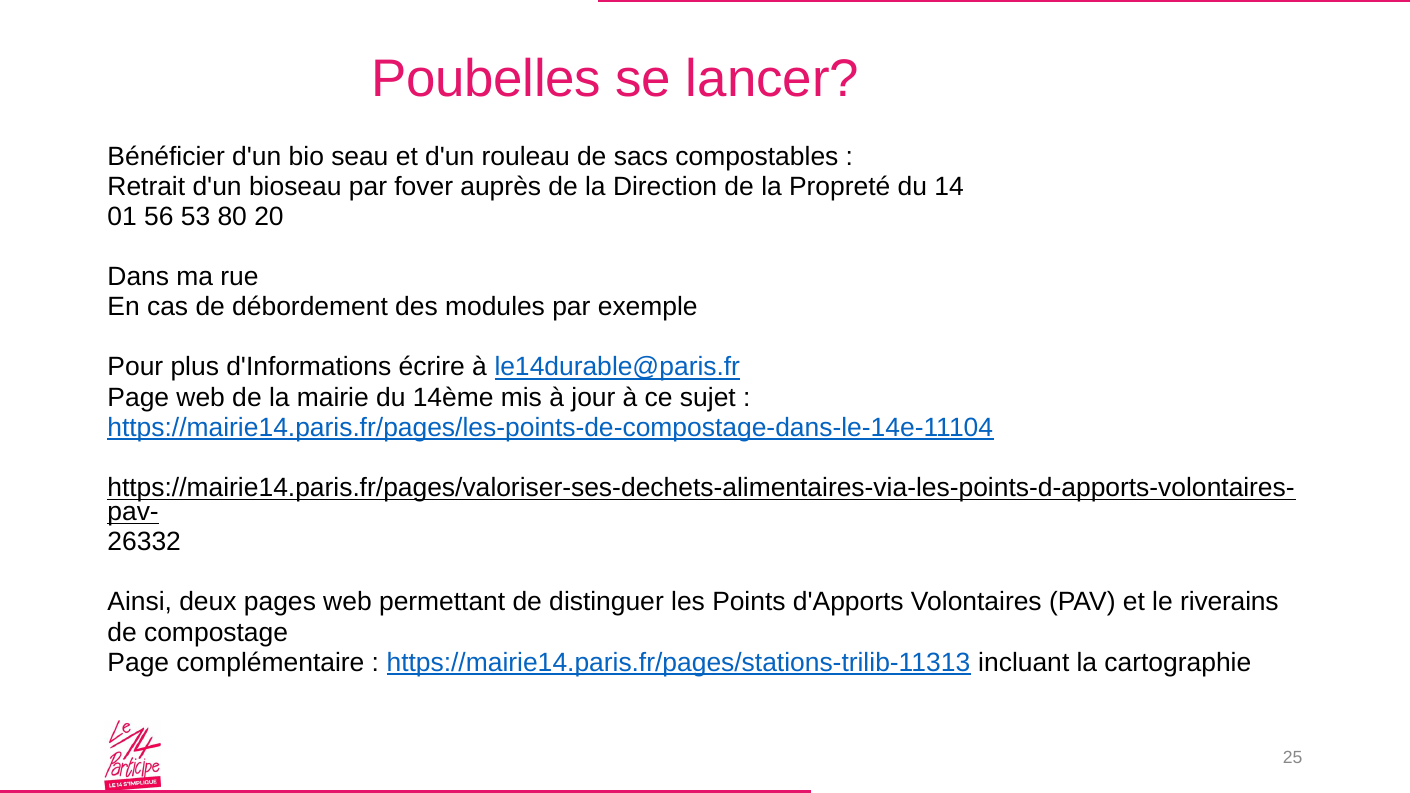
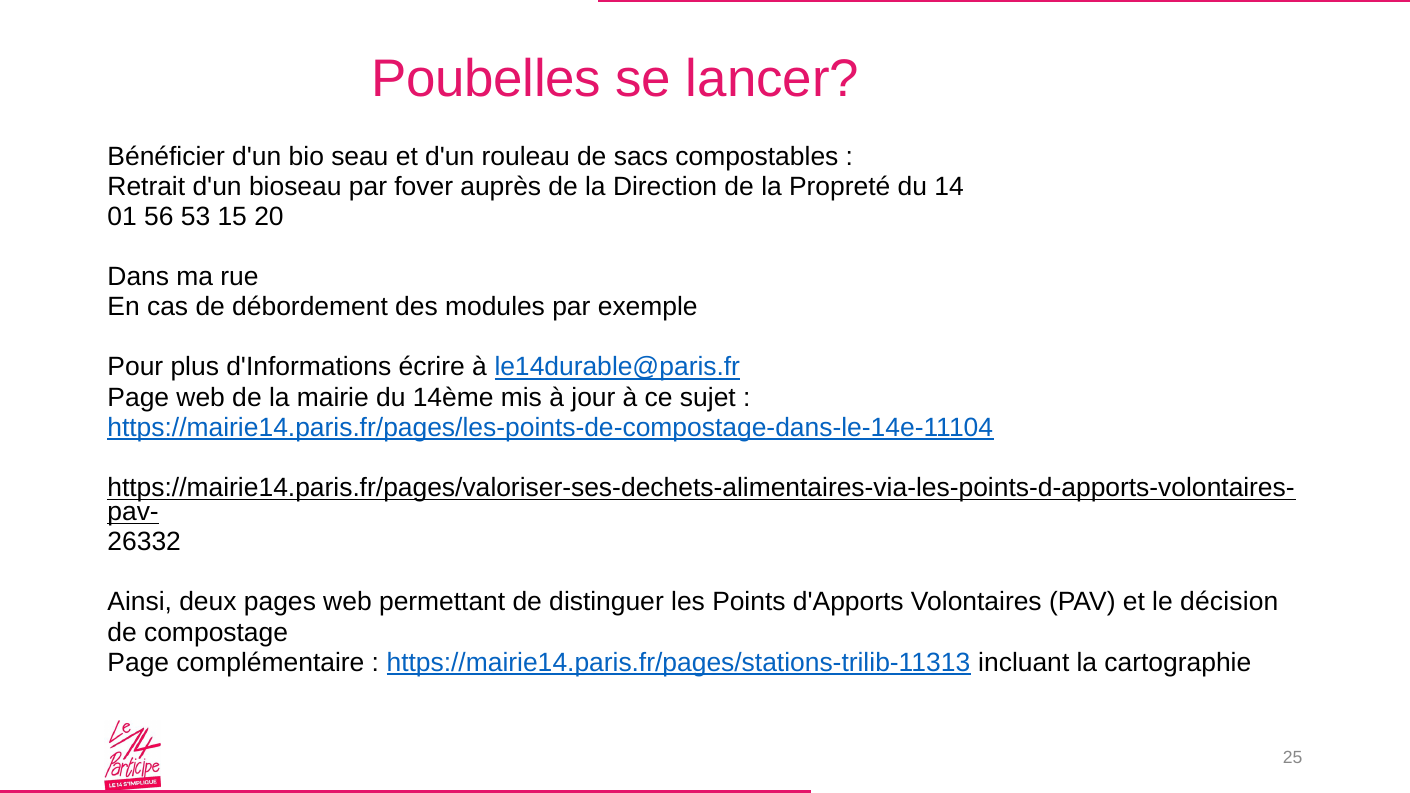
80: 80 -> 15
riverains: riverains -> décision
